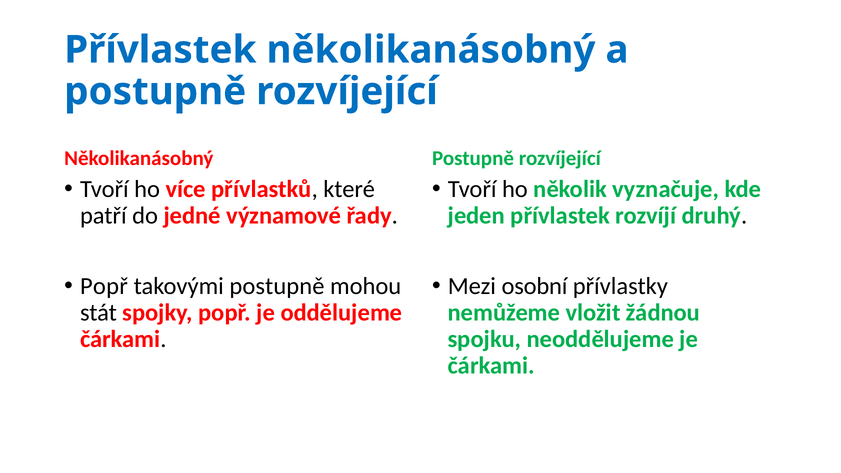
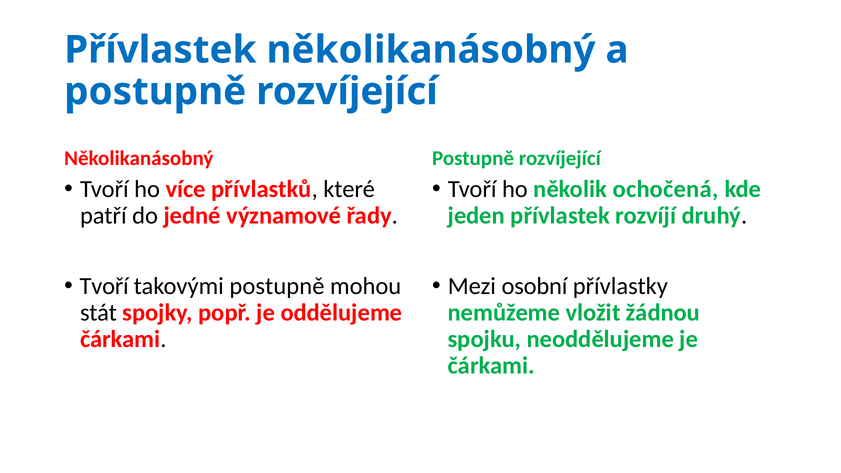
vyznačuje: vyznačuje -> ochočená
Popř at (104, 286): Popř -> Tvoří
